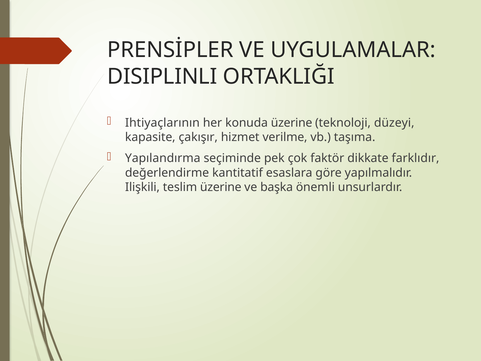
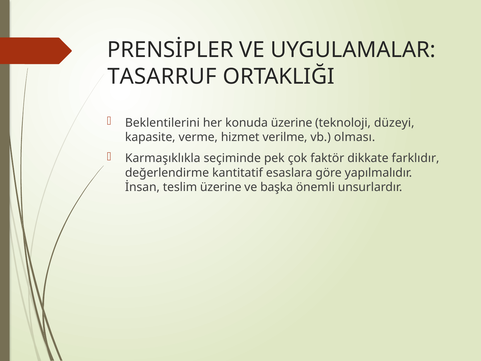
DISIPLINLI: DISIPLINLI -> TASARRUF
Ihtiyaçlarının: Ihtiyaçlarının -> Beklentilerini
çakışır: çakışır -> verme
taşıma: taşıma -> olması
Yapılandırma: Yapılandırma -> Karmaşıklıkla
Ilişkili: Ilişkili -> İnsan
